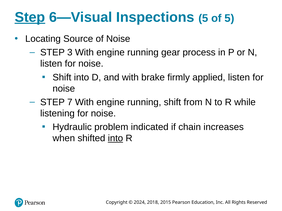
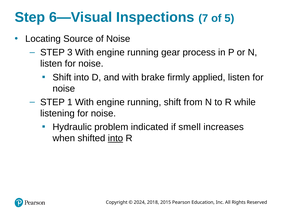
Step at (30, 17) underline: present -> none
Inspections 5: 5 -> 7
7: 7 -> 1
chain: chain -> smell
